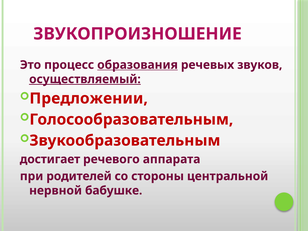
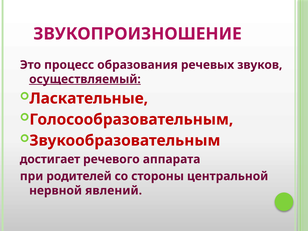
образования underline: present -> none
Предложении: Предложении -> Ласкательные
бабушке: бабушке -> явлений
